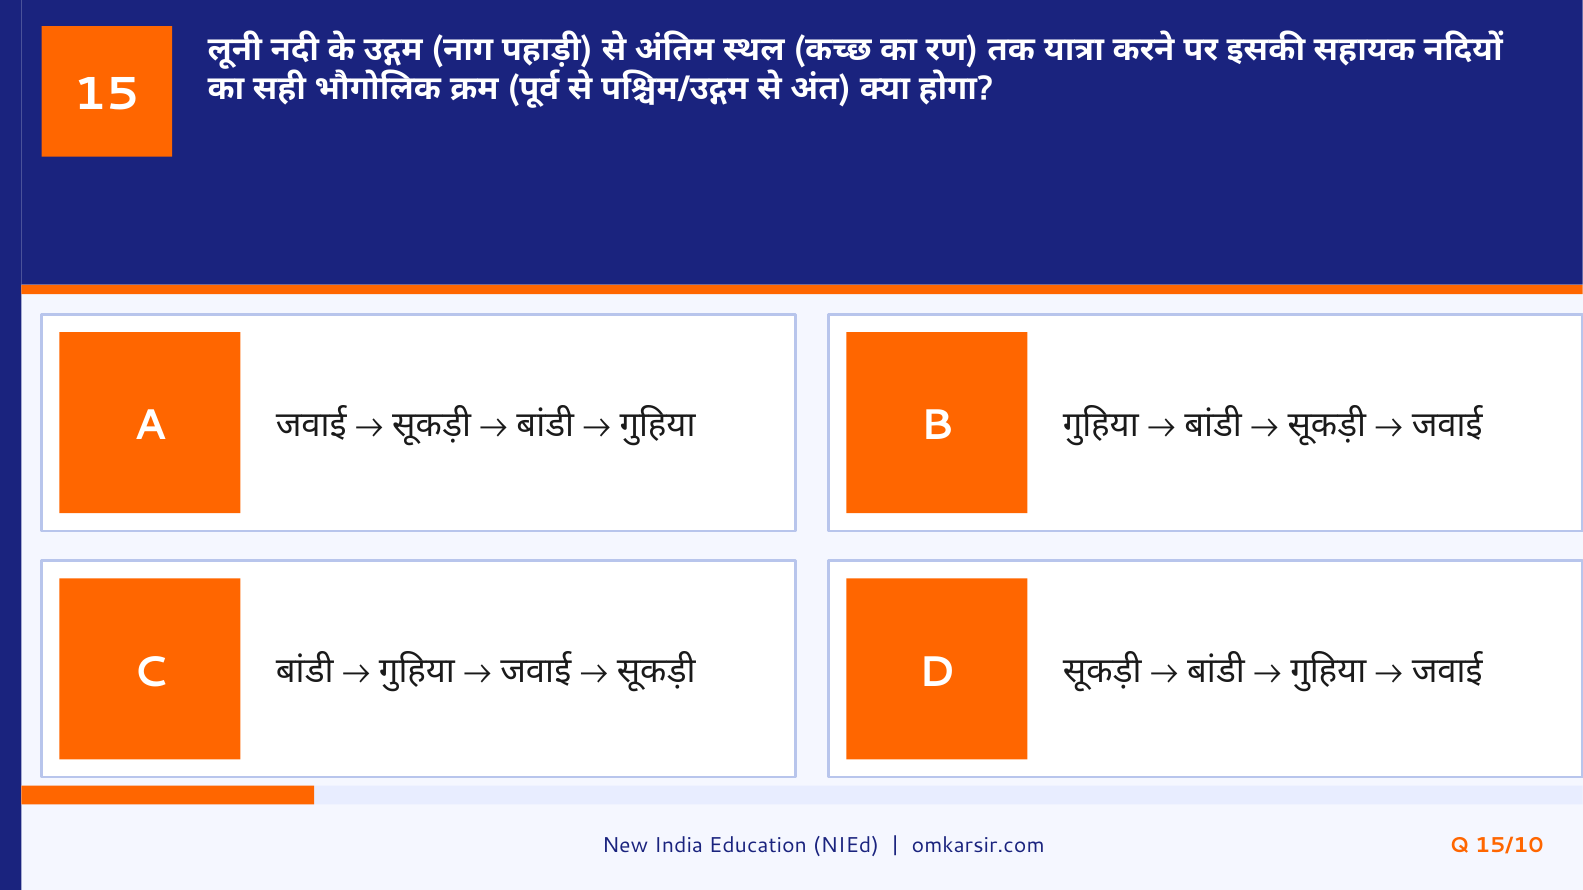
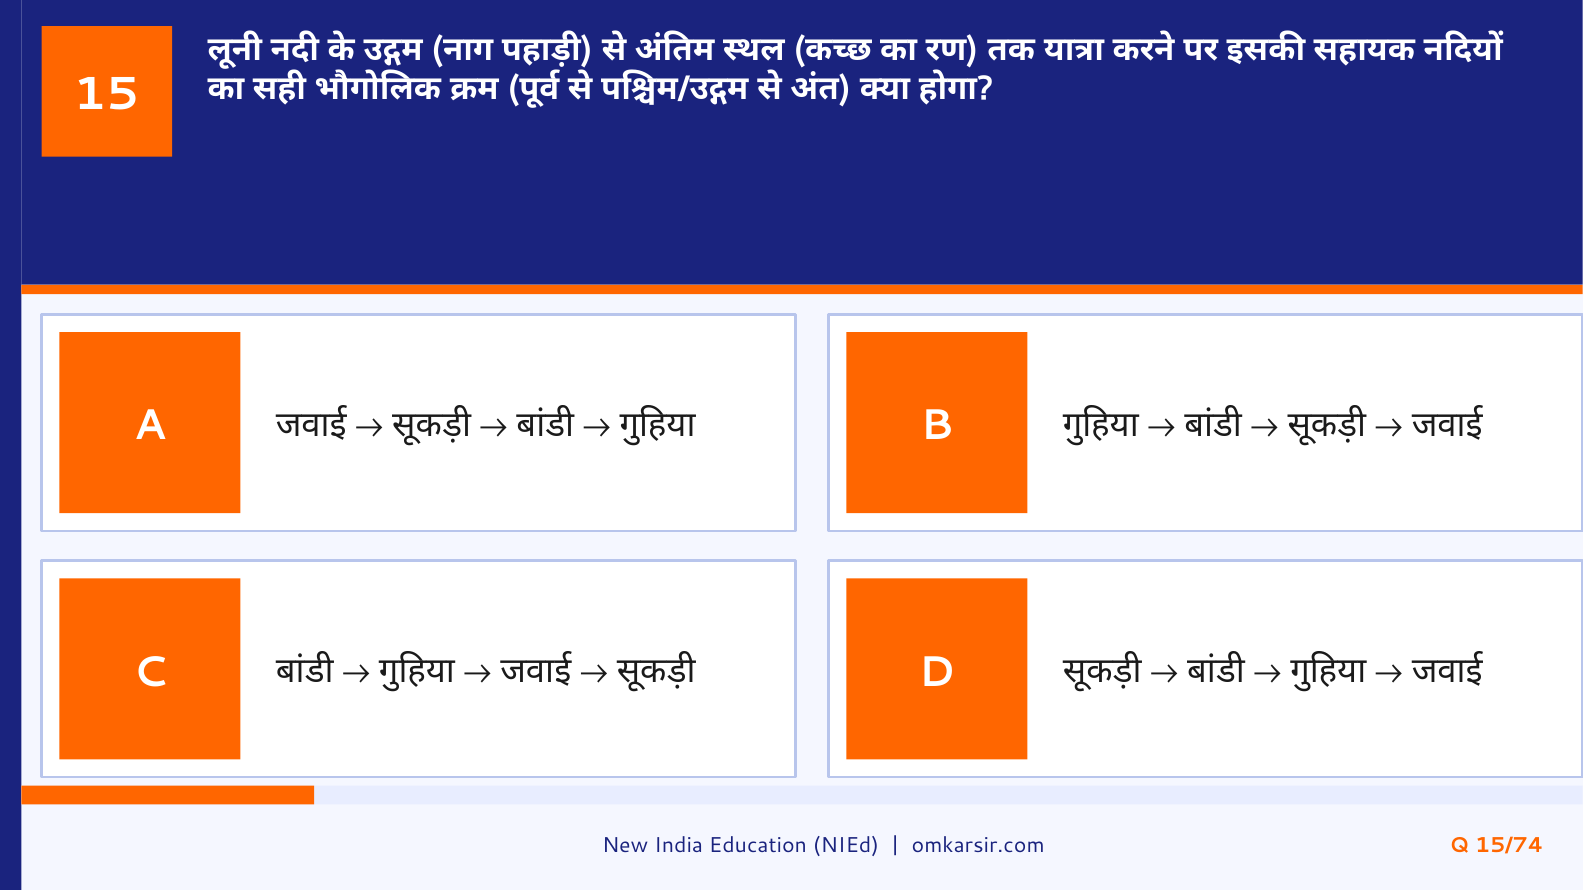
15/10: 15/10 -> 15/74
